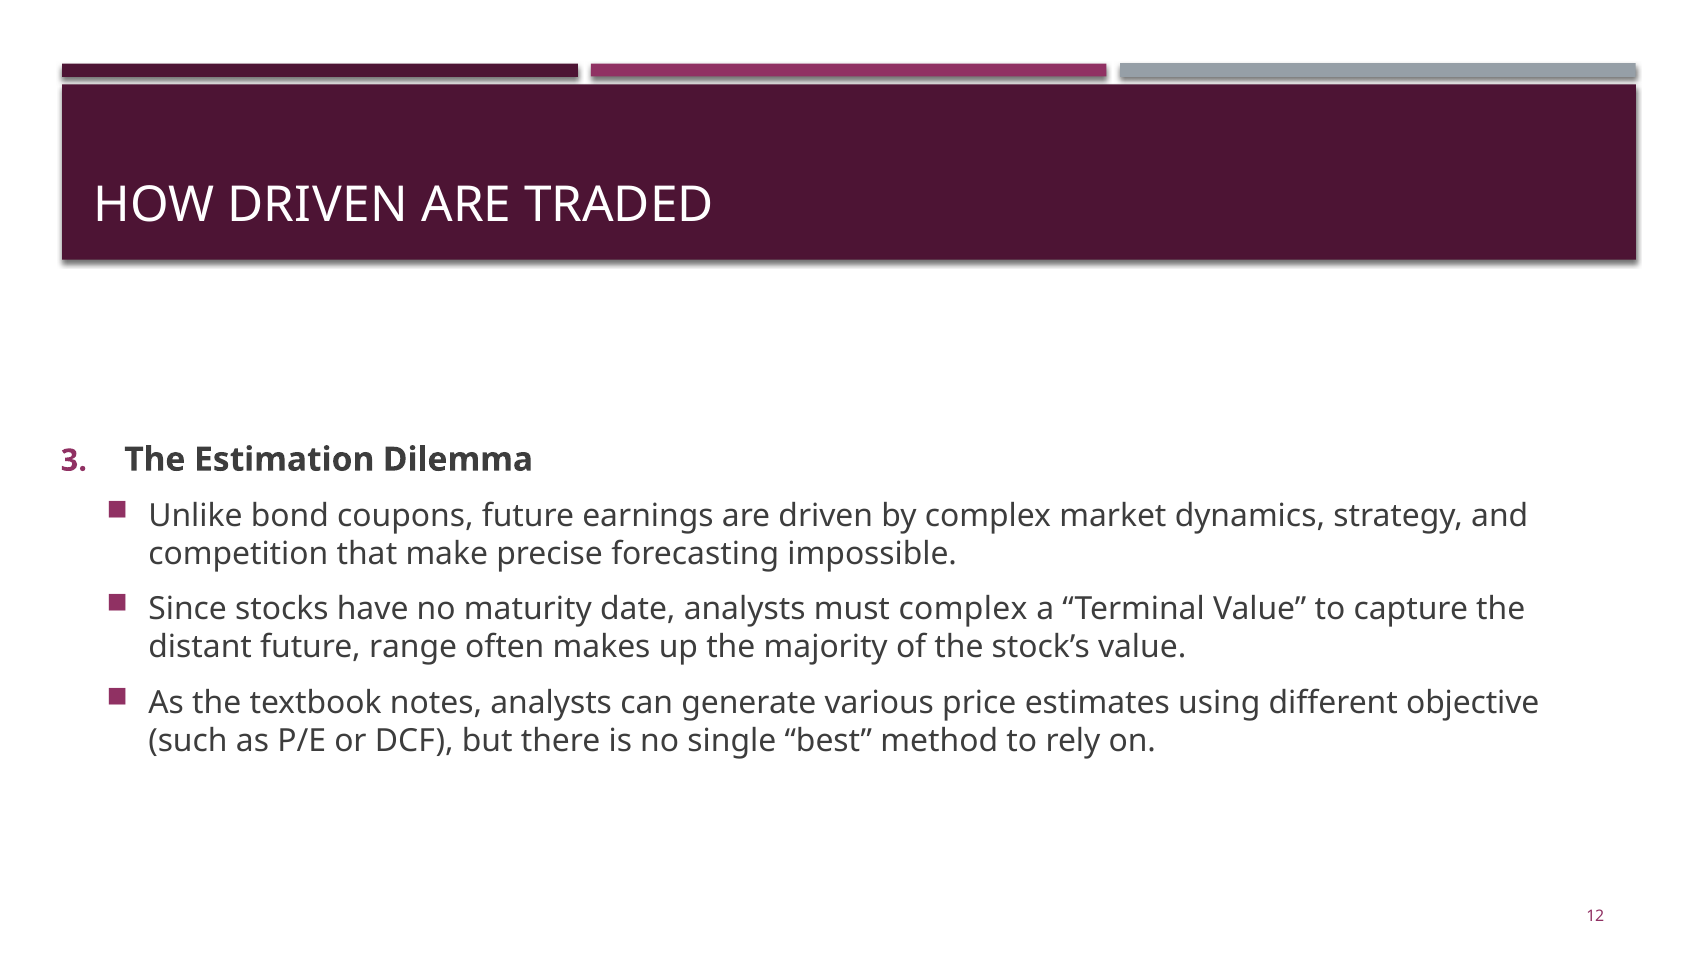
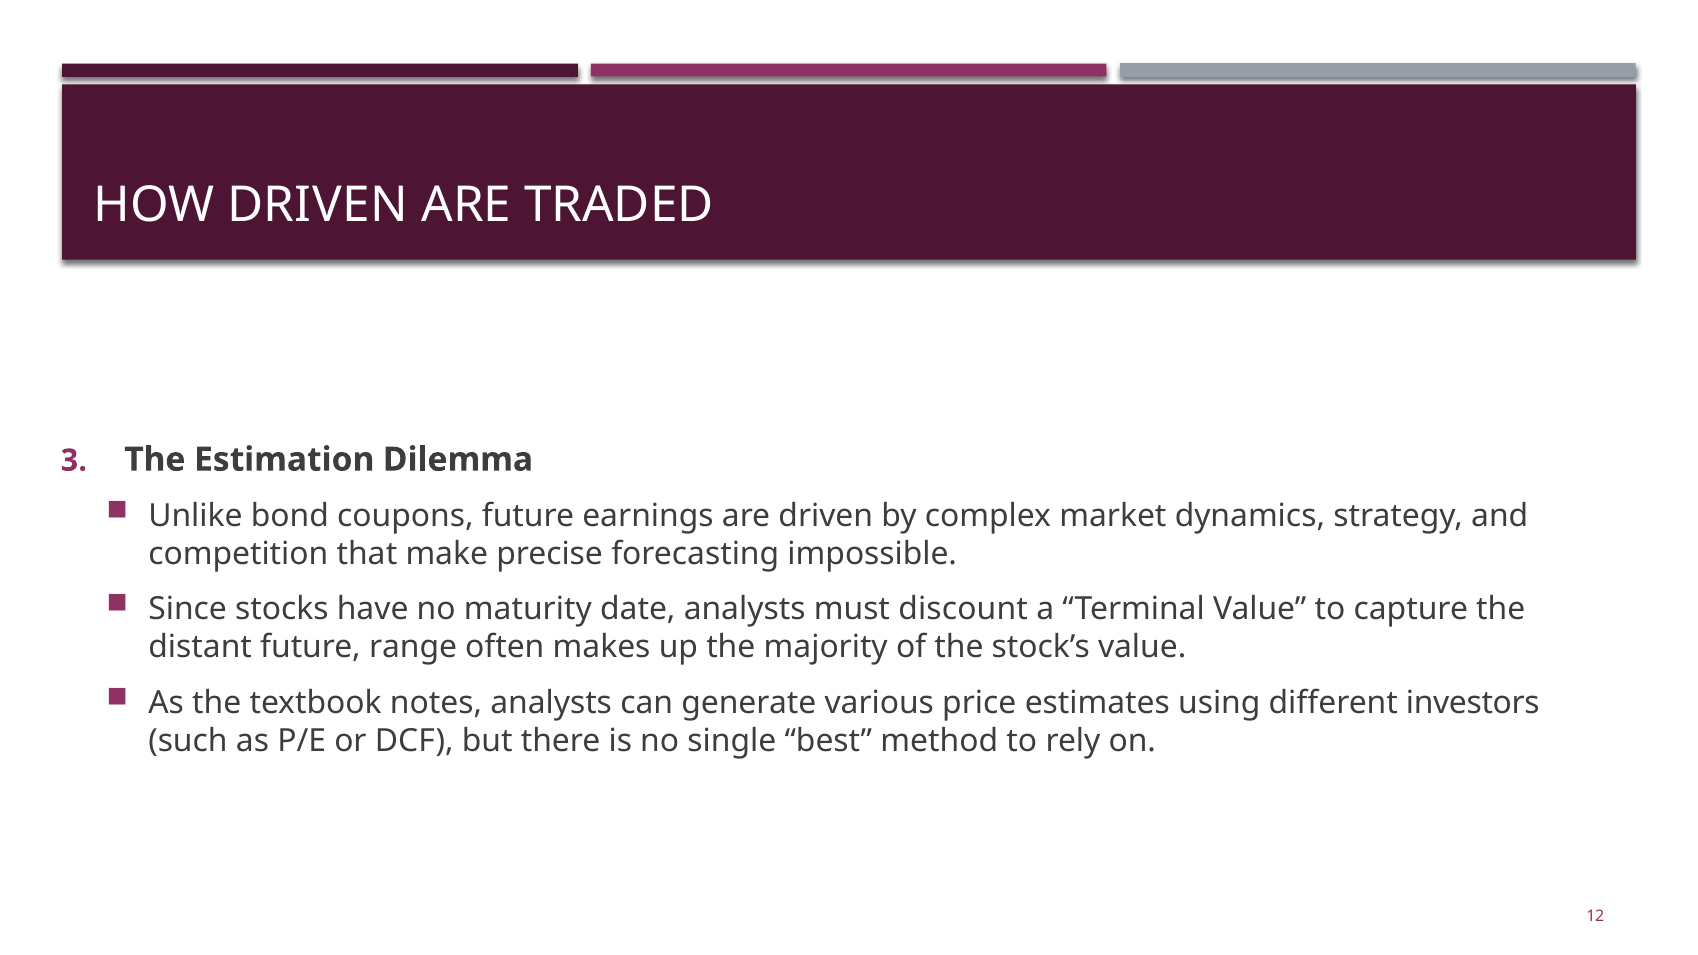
must complex: complex -> discount
objective: objective -> investors
